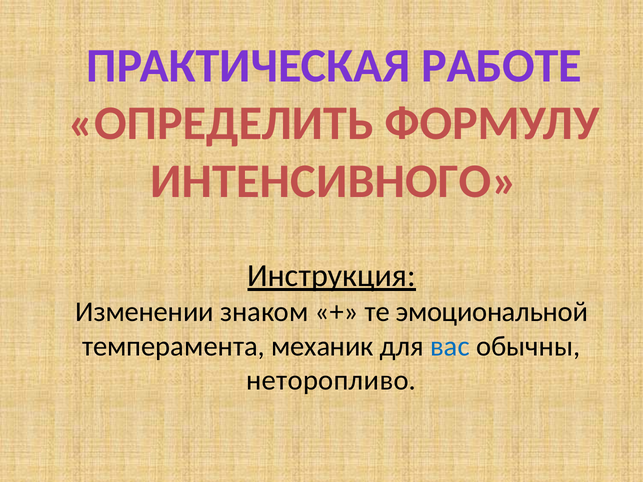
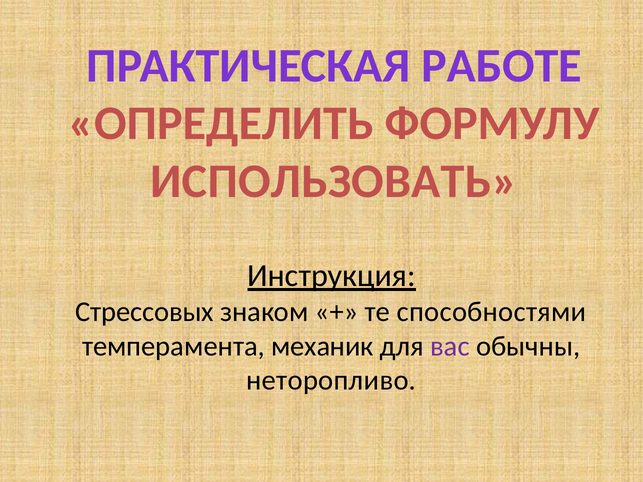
ИНТЕНСИВНОГО: ИНТЕНСИВНОГО -> ИСПОЛЬЗОВАТЬ
Изменении: Изменении -> Стрессовых
эмоциональной: эмоциональной -> способностями
вас colour: blue -> purple
